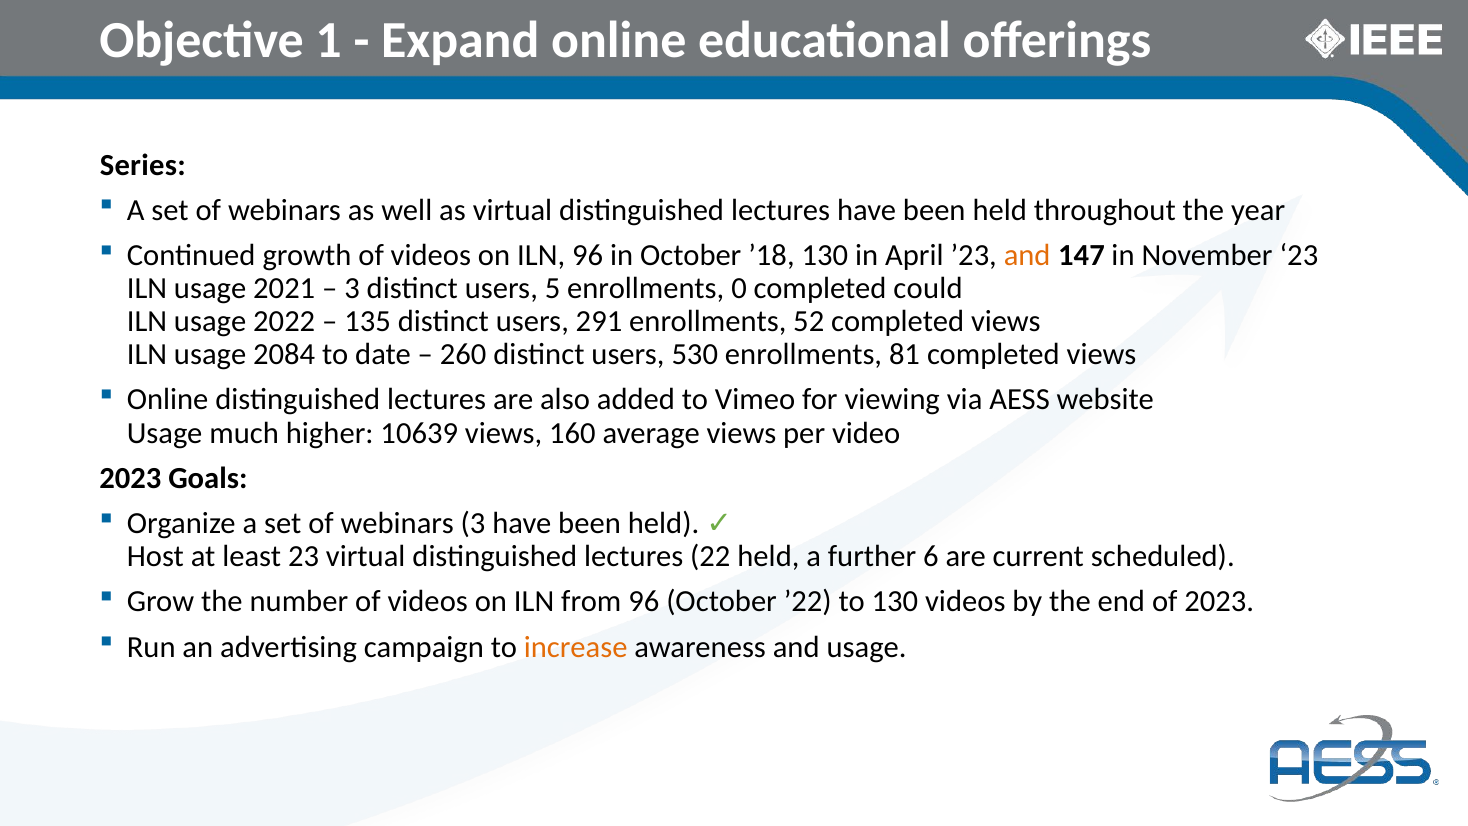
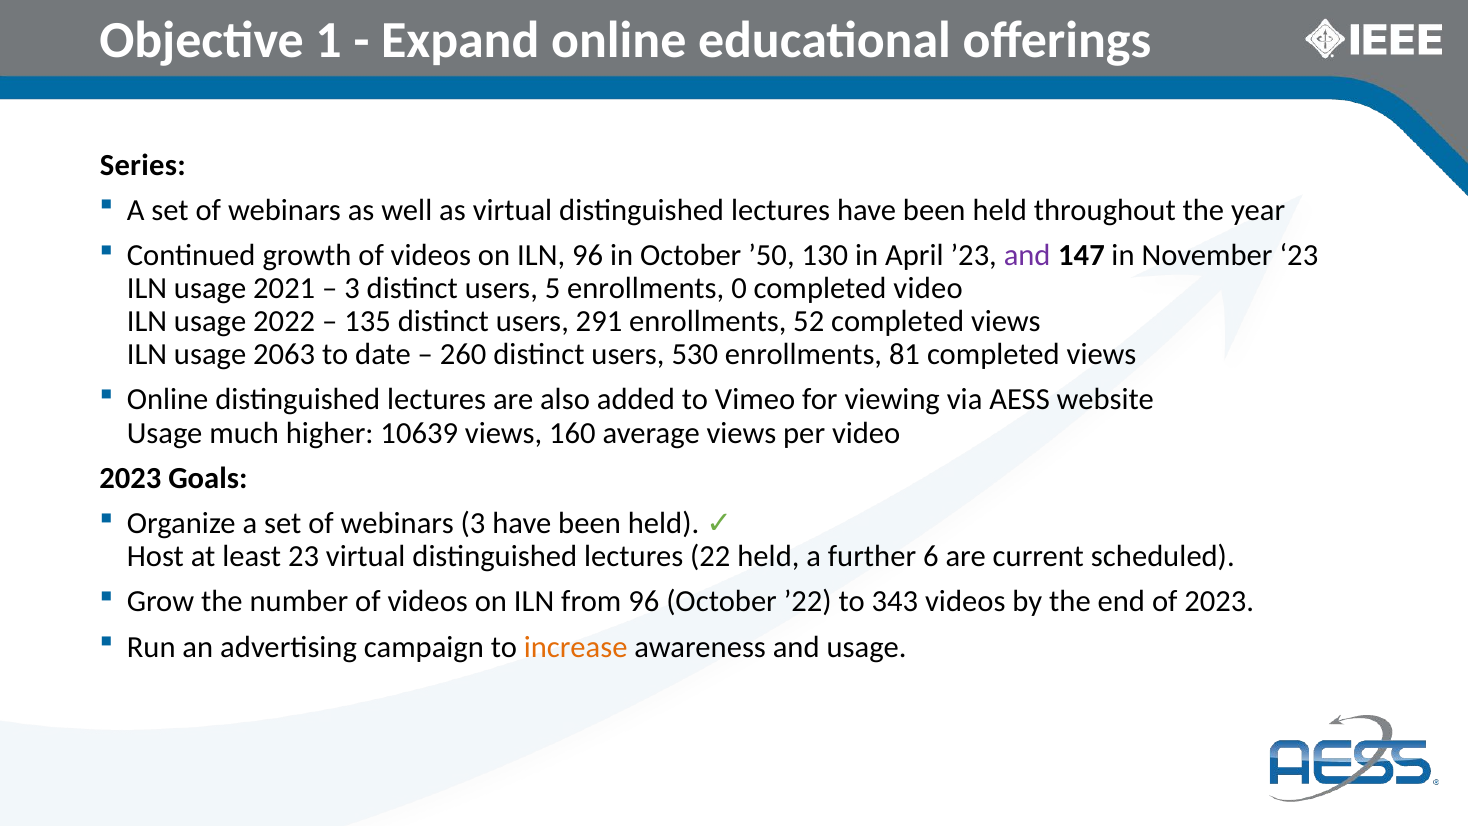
’18: ’18 -> ’50
and at (1027, 255) colour: orange -> purple
completed could: could -> video
2084: 2084 -> 2063
to 130: 130 -> 343
